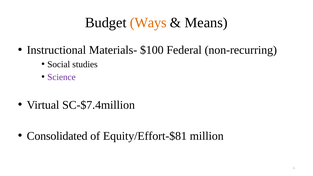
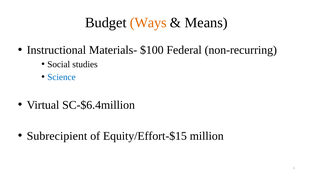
Science colour: purple -> blue
SC-$7.4million: SC-$7.4million -> SC-$6.4million
Consolidated: Consolidated -> Subrecipient
Equity/Effort-$81: Equity/Effort-$81 -> Equity/Effort-$15
